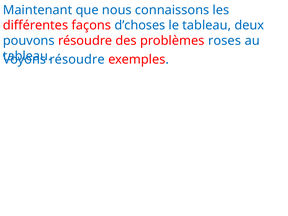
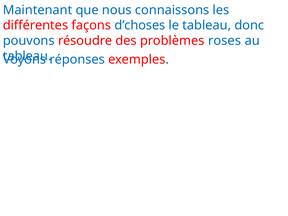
deux: deux -> donc
résoudre at (77, 59): résoudre -> réponses
